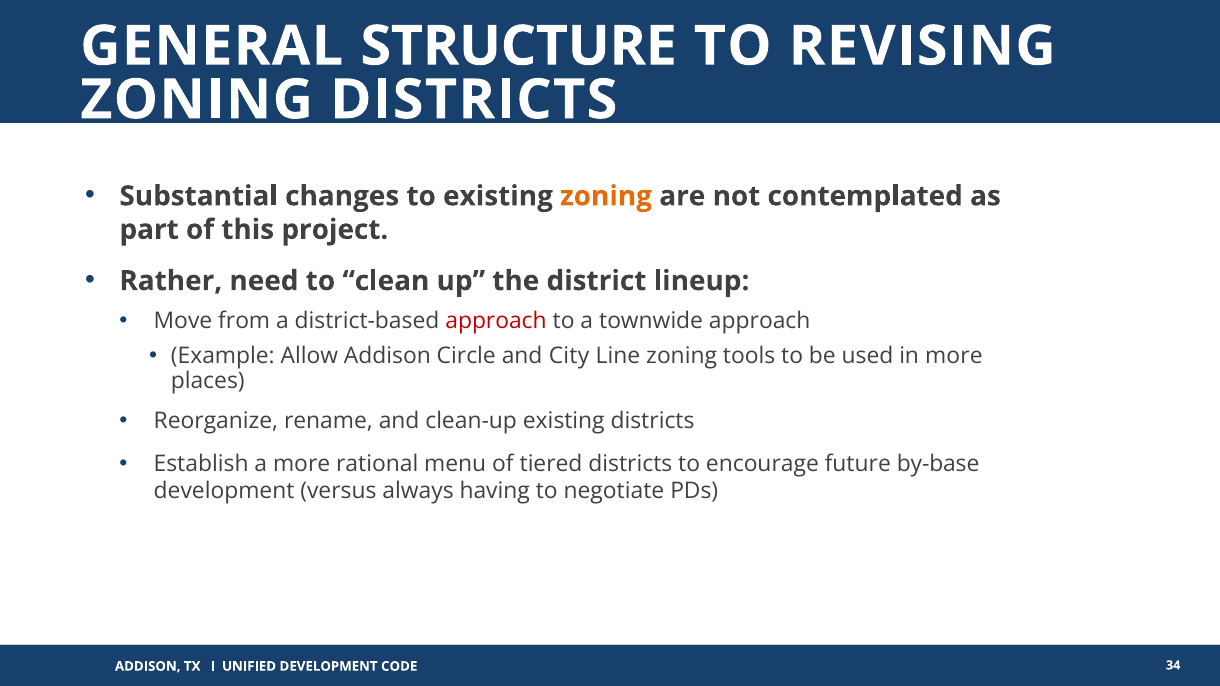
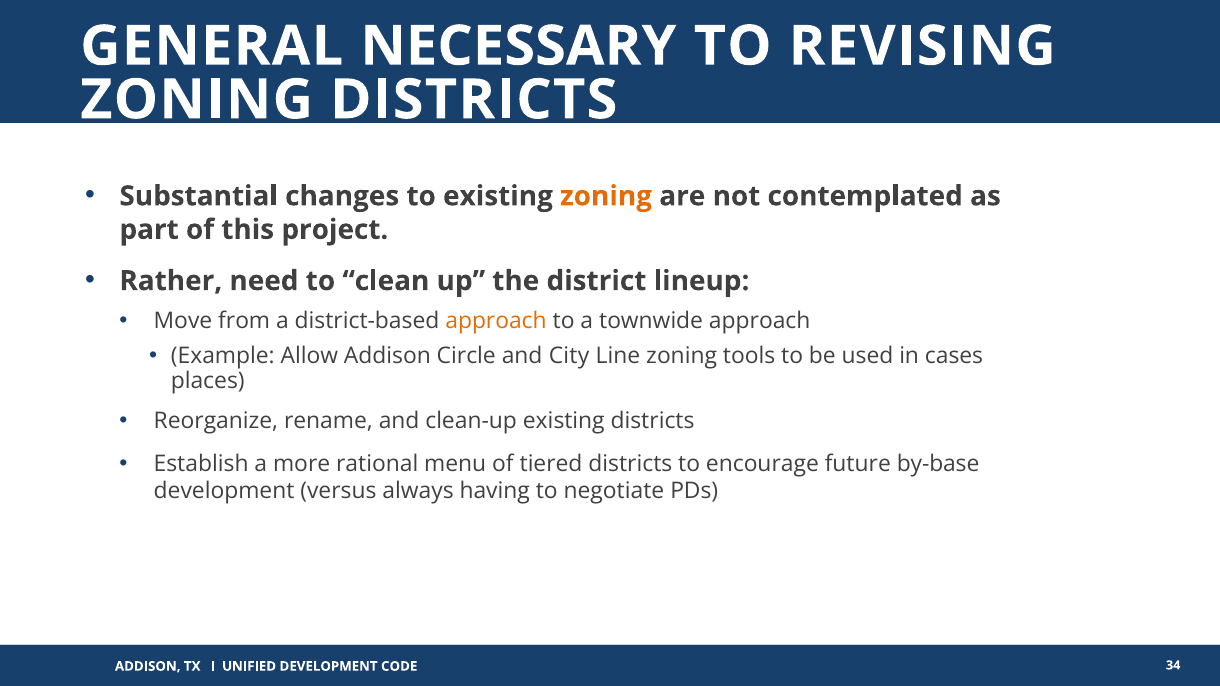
STRUCTURE: STRUCTURE -> NECESSARY
approach at (496, 321) colour: red -> orange
in more: more -> cases
